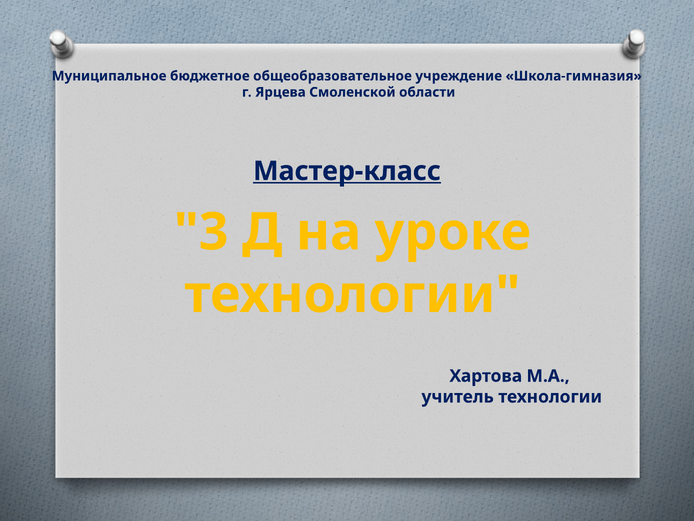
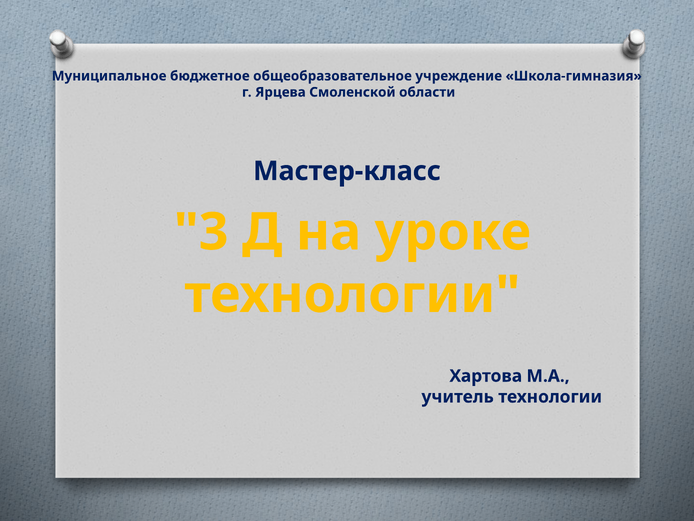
Мастер-класс underline: present -> none
